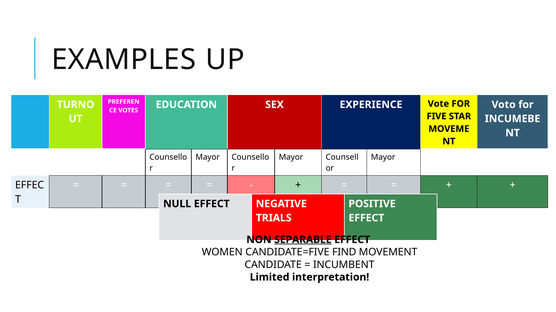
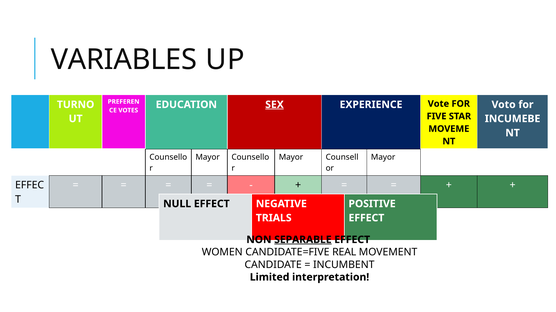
EXAMPLES: EXAMPLES -> VARIABLES
SEX underline: none -> present
FIND: FIND -> REAL
